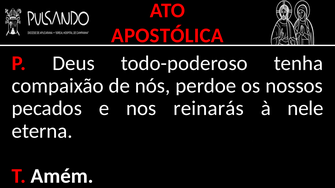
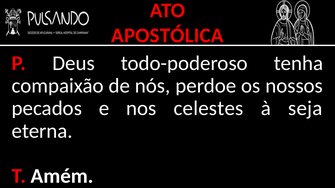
reinarás: reinarás -> celestes
nele: nele -> seja
